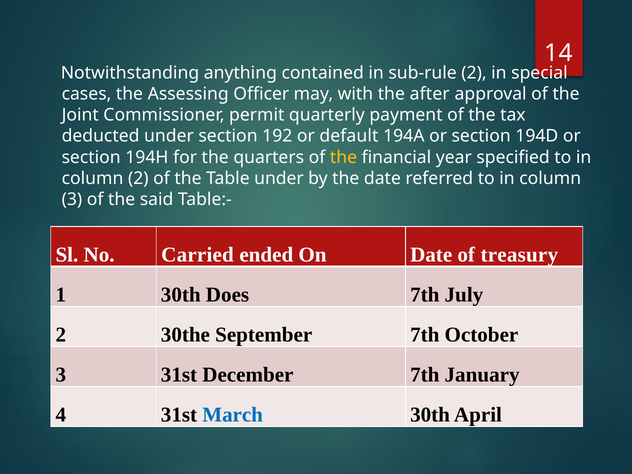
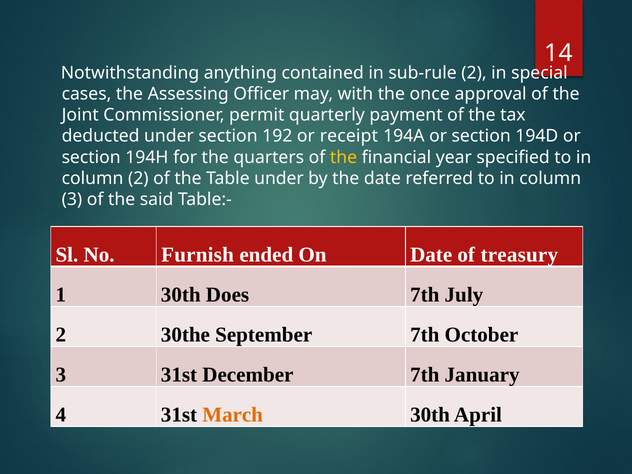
after: after -> once
default: default -> receipt
Carried: Carried -> Furnish
March colour: blue -> orange
